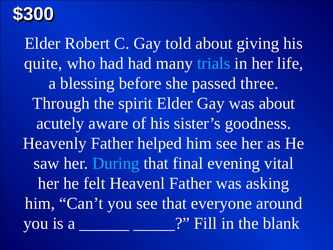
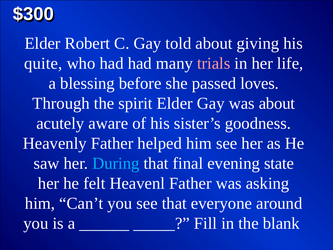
trials colour: light blue -> pink
three: three -> loves
vital: vital -> state
